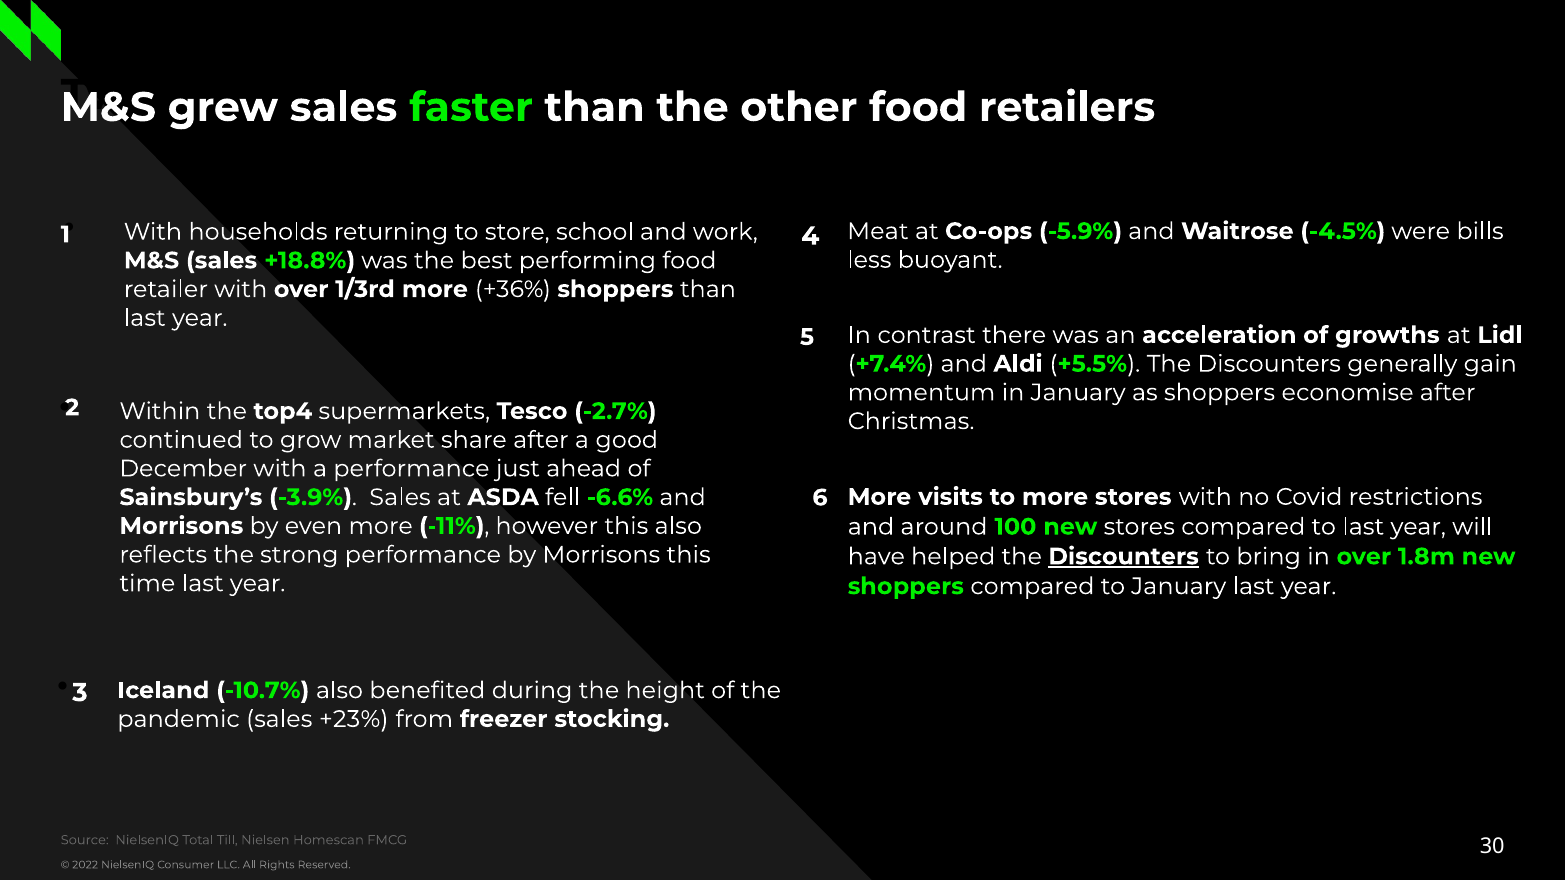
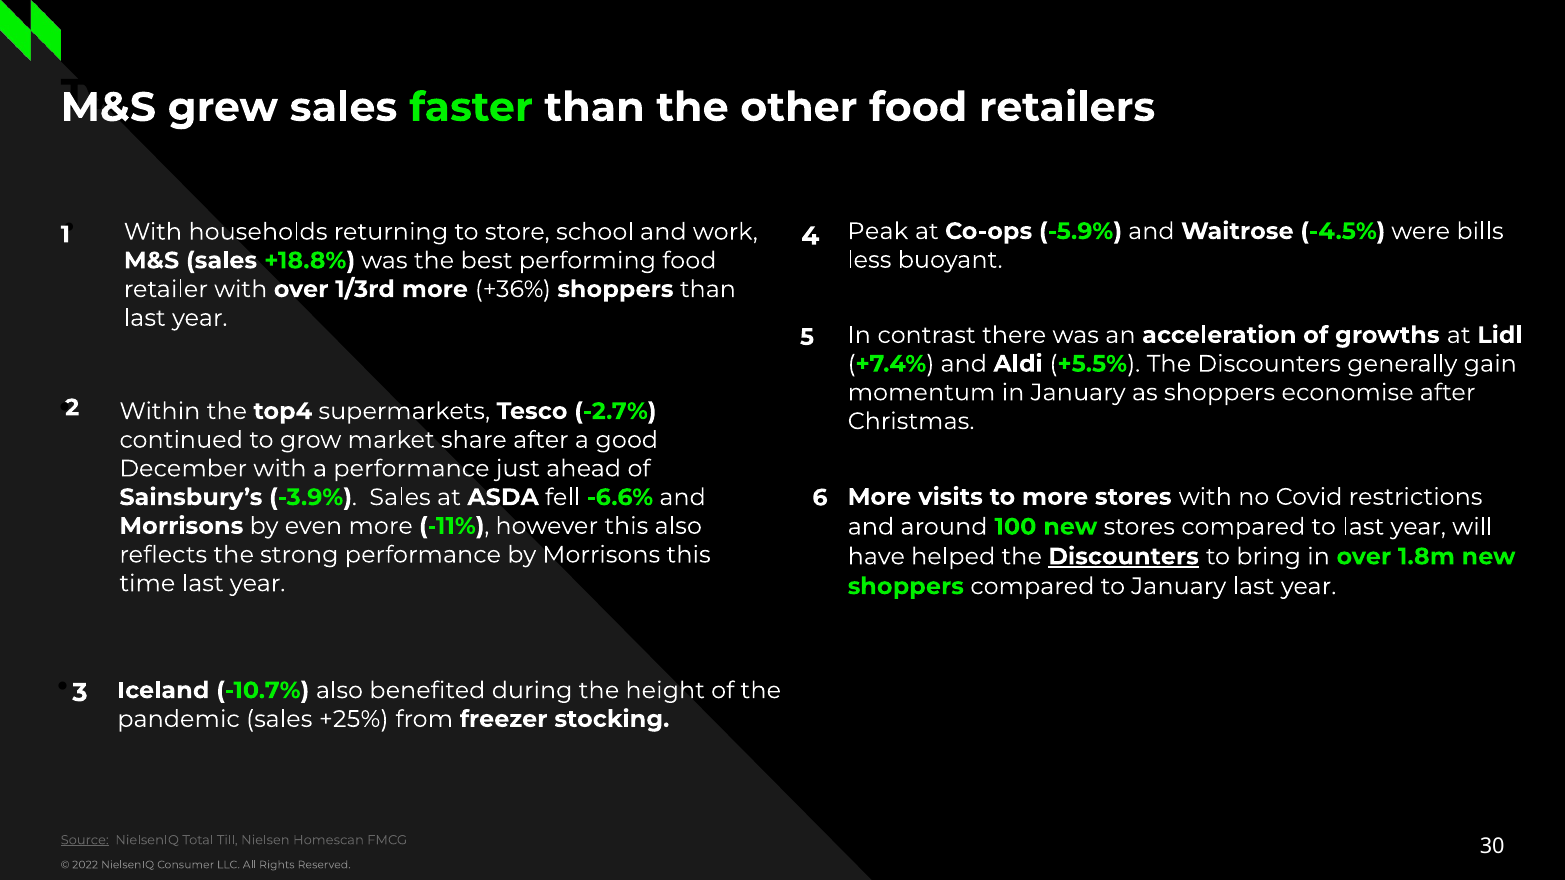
Meat: Meat -> Peak
+23%: +23% -> +25%
Source underline: none -> present
